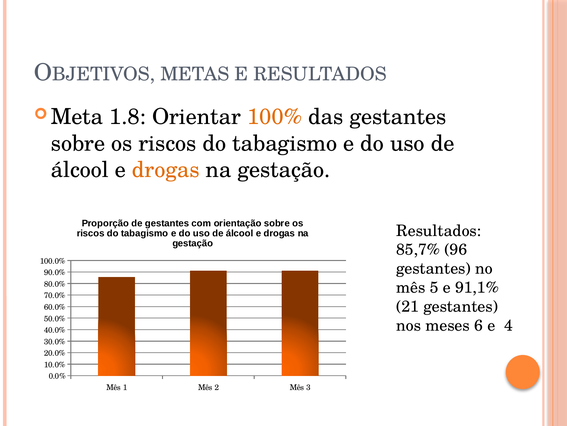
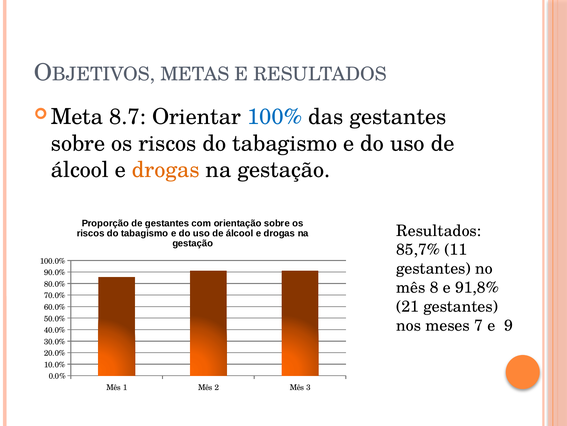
1.8: 1.8 -> 8.7
100% colour: orange -> blue
96: 96 -> 11
5: 5 -> 8
91,1%: 91,1% -> 91,8%
6: 6 -> 7
4: 4 -> 9
